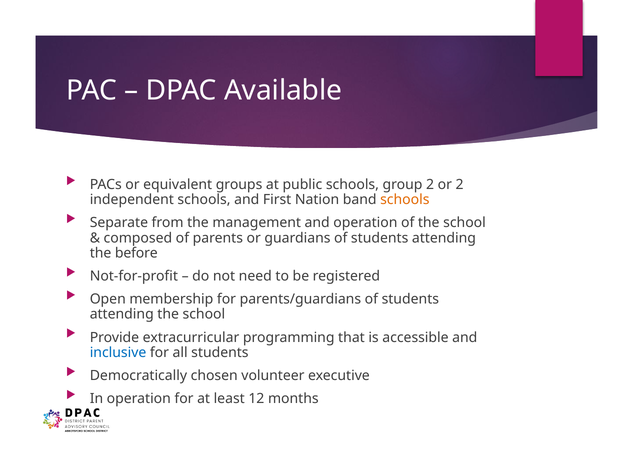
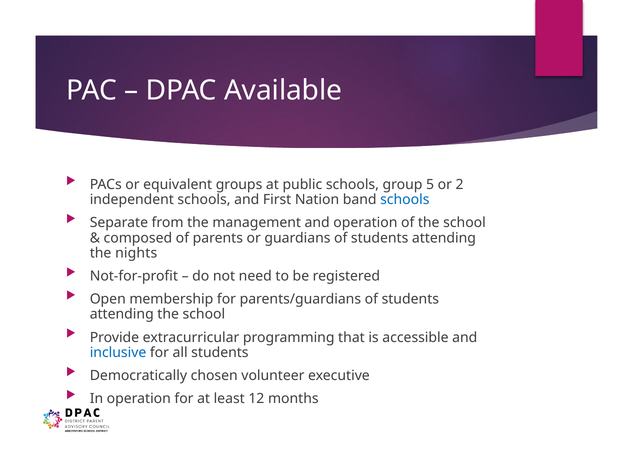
group 2: 2 -> 5
schools at (405, 200) colour: orange -> blue
before: before -> nights
